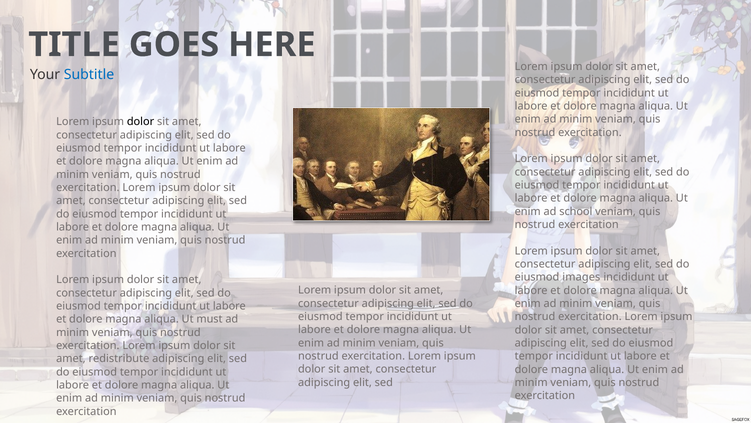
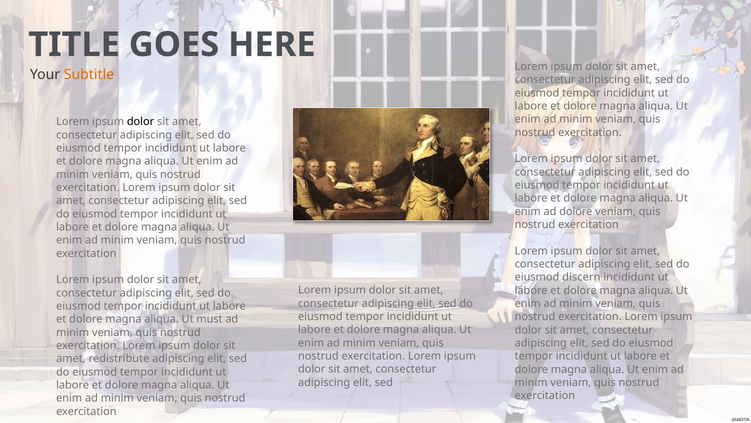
Subtitle colour: blue -> orange
ad school: school -> dolore
images: images -> discern
